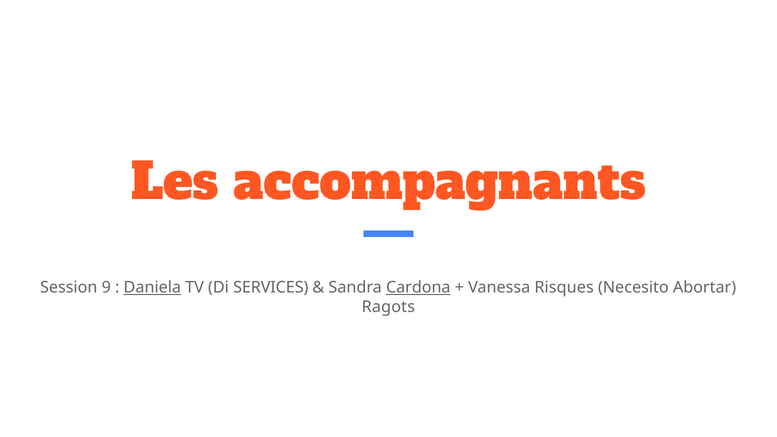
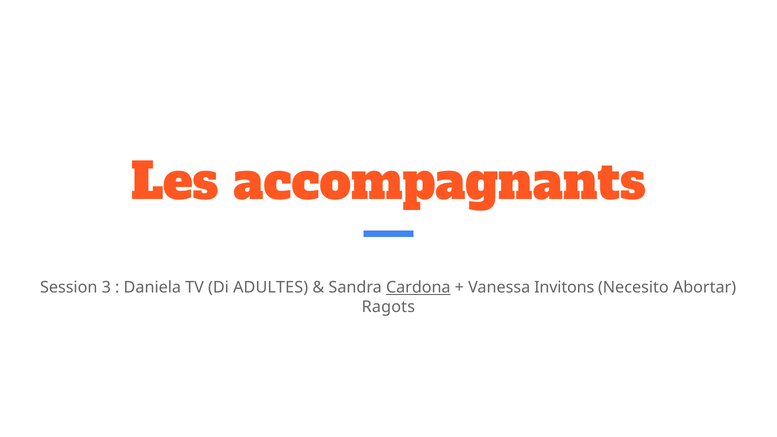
9: 9 -> 3
Daniela underline: present -> none
SERVICES: SERVICES -> ADULTES
Risques: Risques -> Invitons
